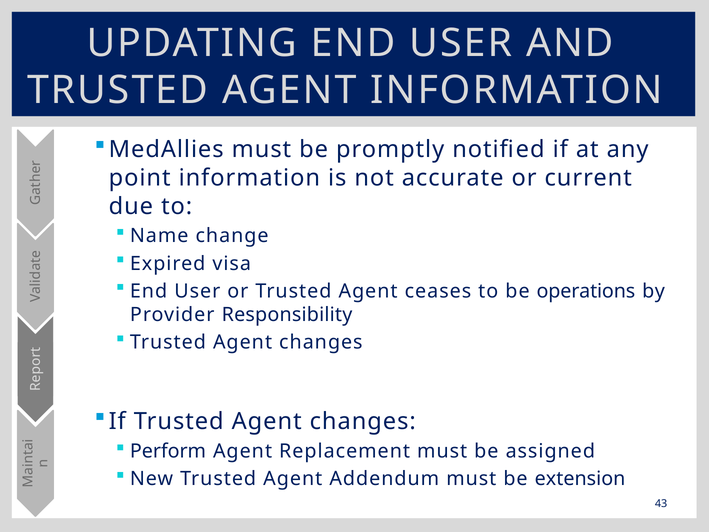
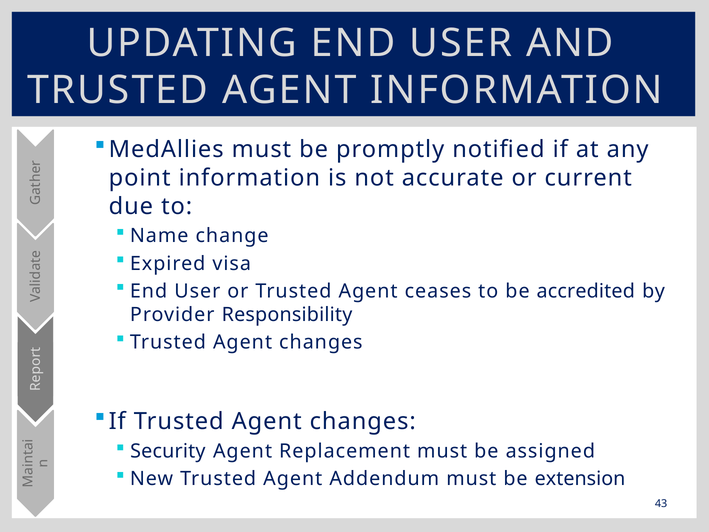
operations: operations -> accredited
Perform: Perform -> Security
